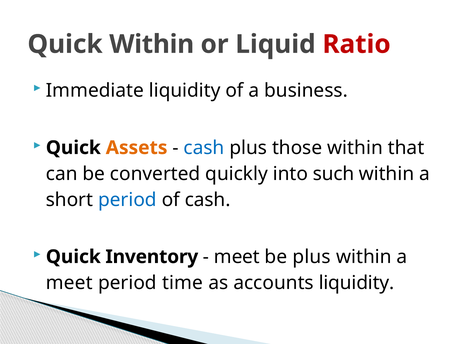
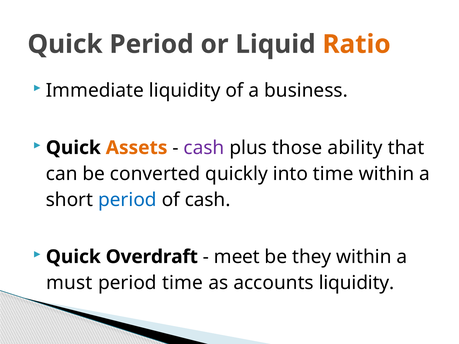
Quick Within: Within -> Period
Ratio colour: red -> orange
cash at (204, 148) colour: blue -> purple
those within: within -> ability
into such: such -> time
Inventory: Inventory -> Overdraft
be plus: plus -> they
meet at (69, 283): meet -> must
